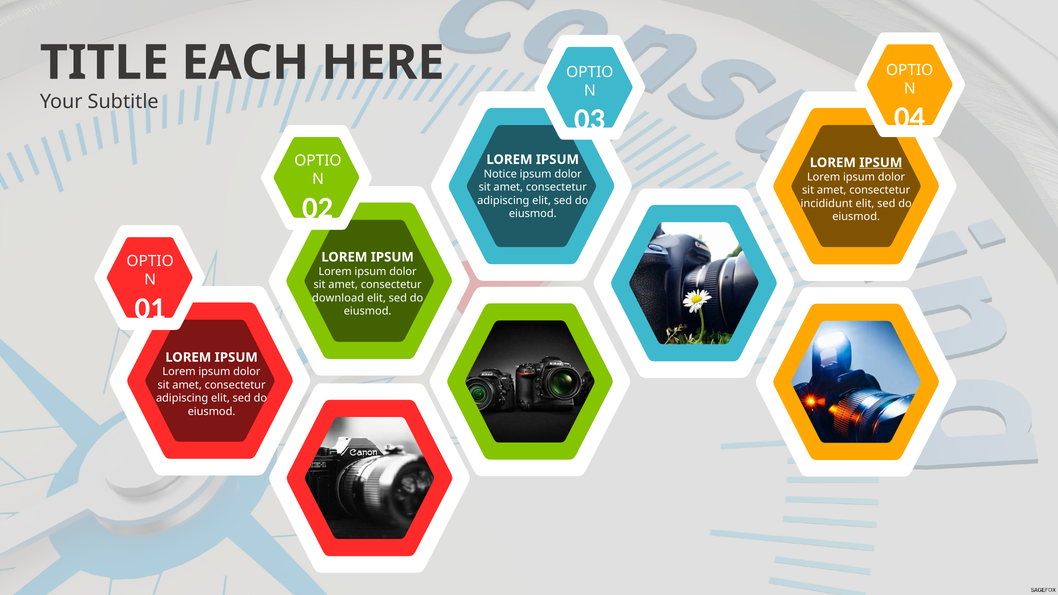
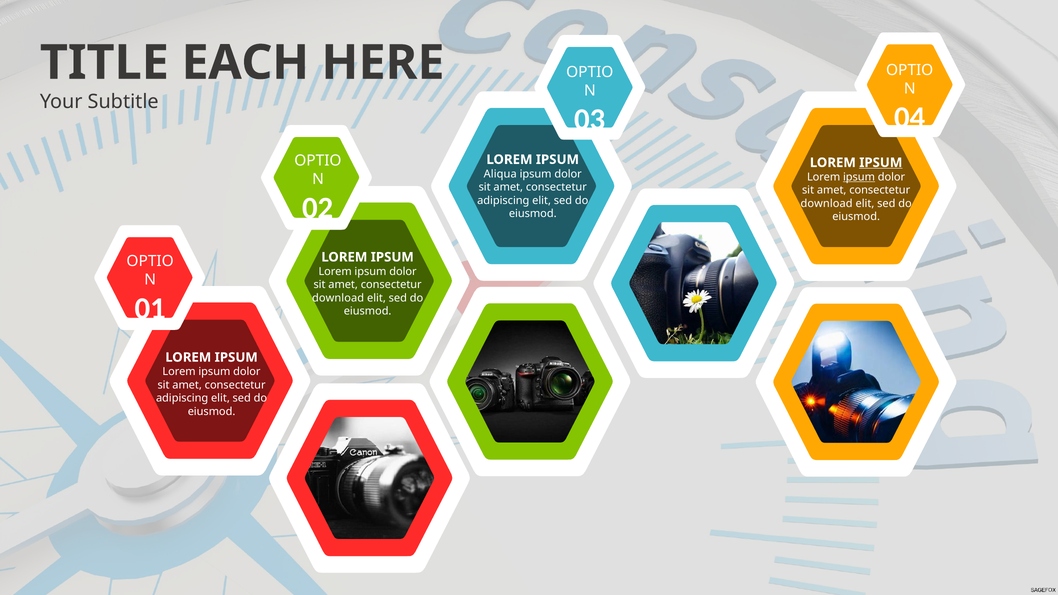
Notice: Notice -> Aliqua
ipsum at (859, 177) underline: none -> present
incididunt at (827, 204): incididunt -> download
